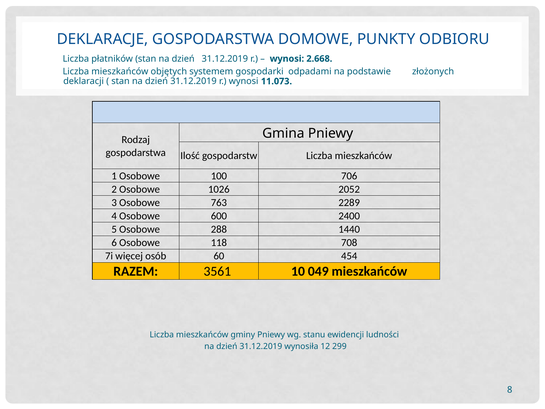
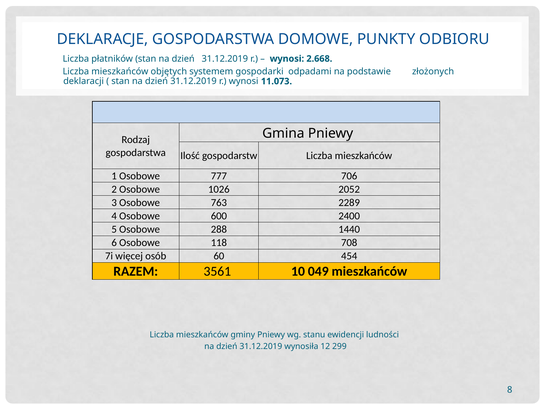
100: 100 -> 777
